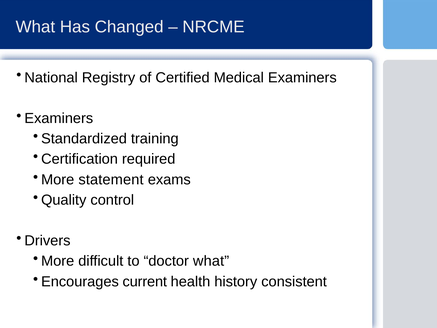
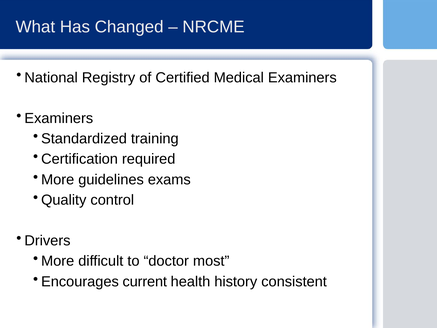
statement: statement -> guidelines
doctor what: what -> most
